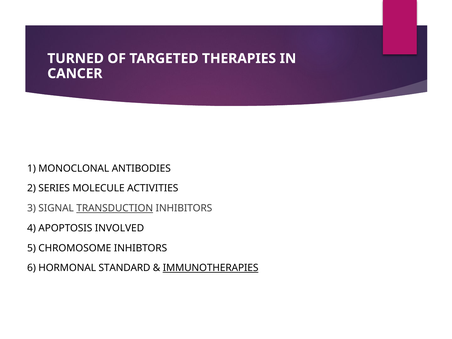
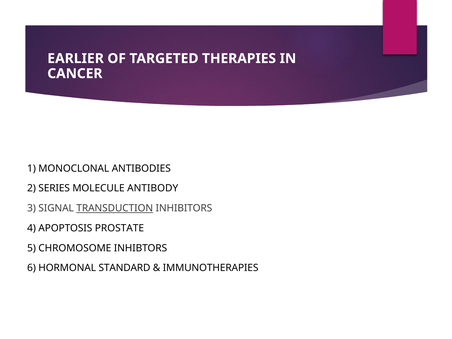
TURNED: TURNED -> EARLIER
ACTIVITIES: ACTIVITIES -> ANTIBODY
INVOLVED: INVOLVED -> PROSTATE
IMMUNOTHERAPIES underline: present -> none
